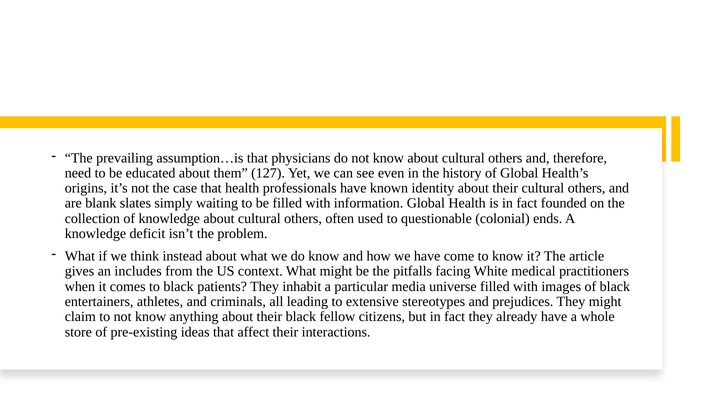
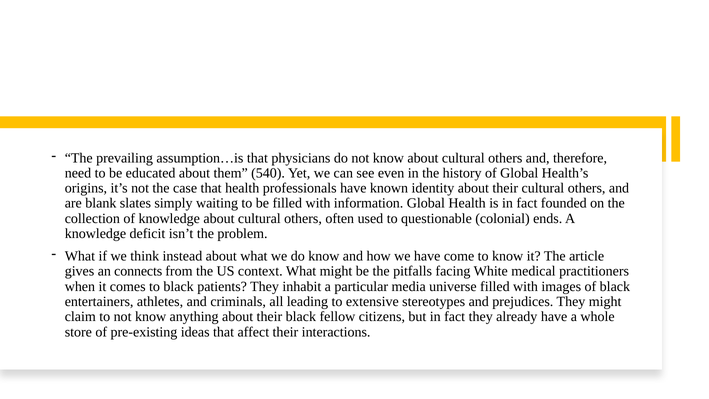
127: 127 -> 540
includes: includes -> connects
